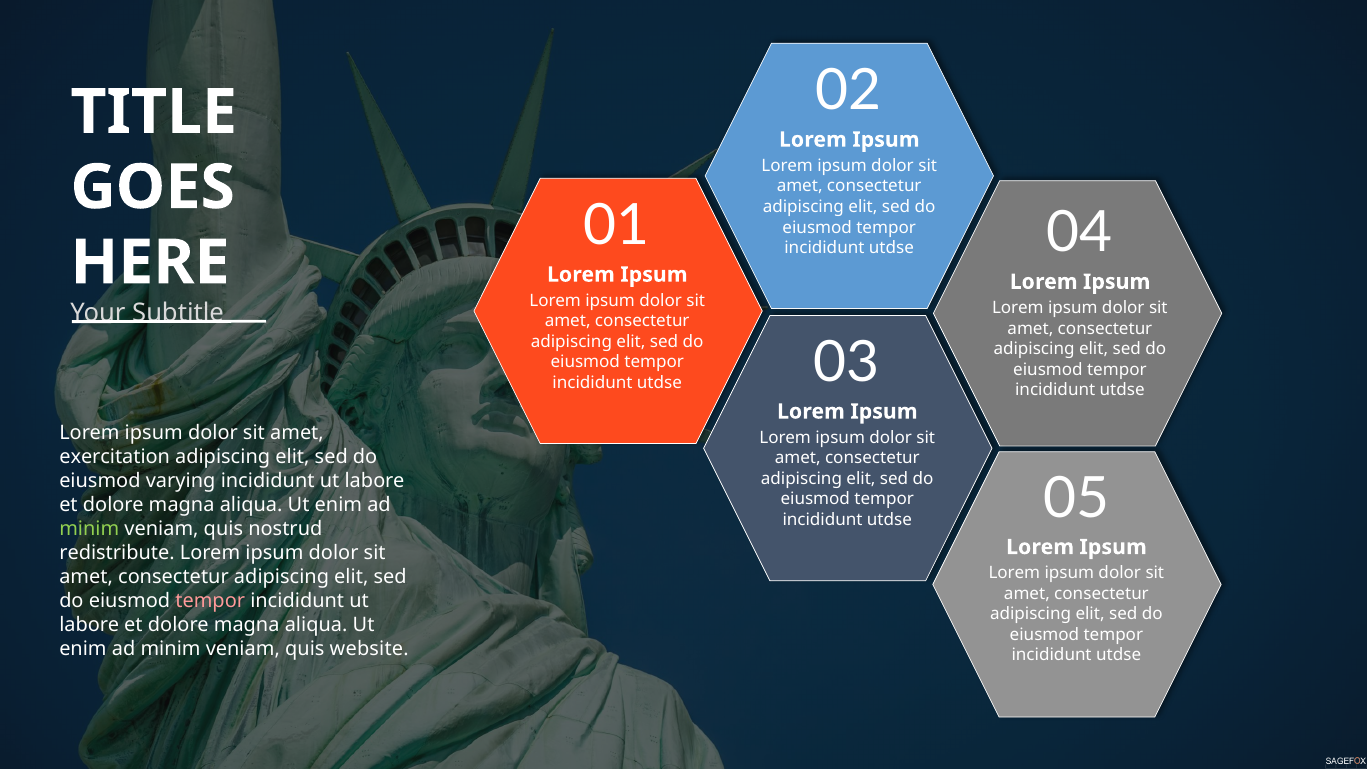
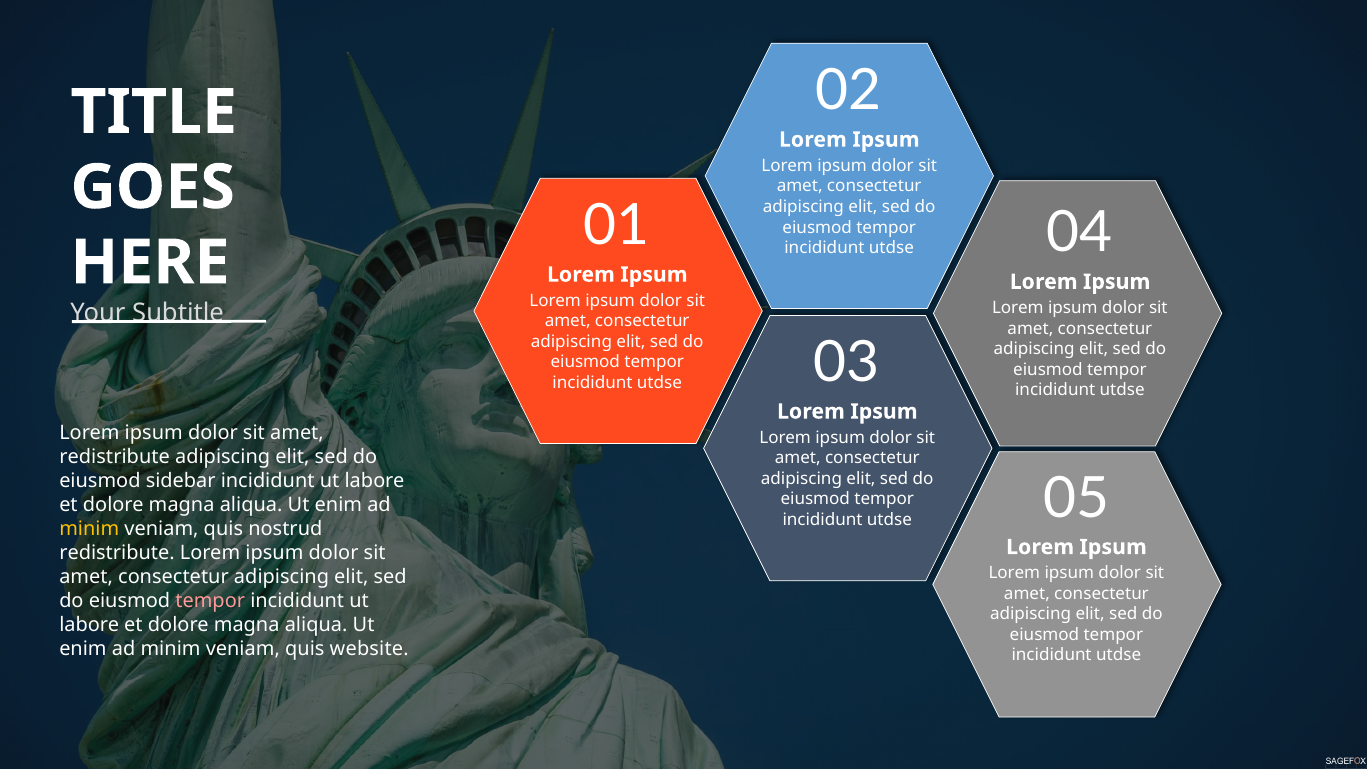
exercitation at (115, 457): exercitation -> redistribute
varying: varying -> sidebar
minim at (89, 529) colour: light green -> yellow
